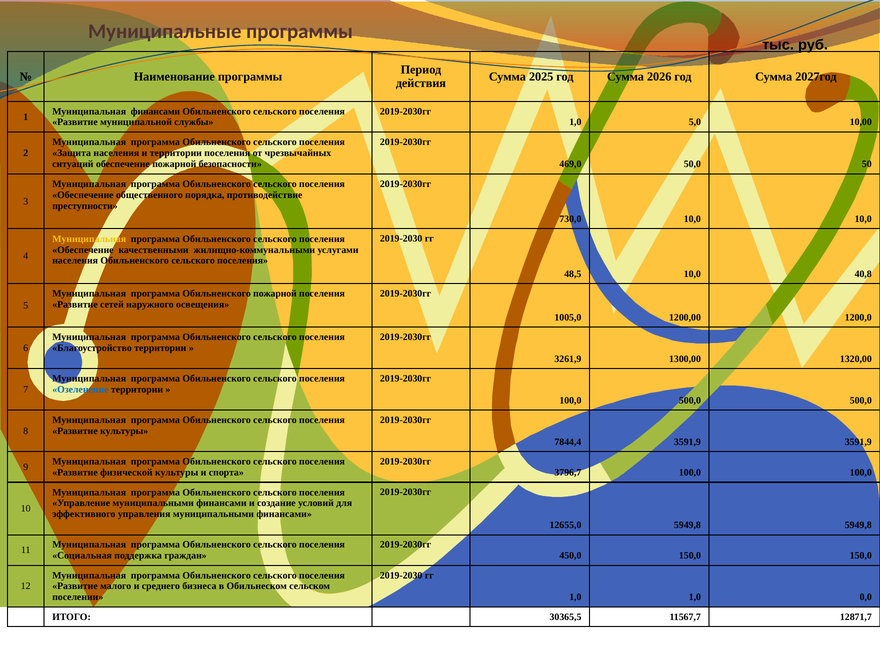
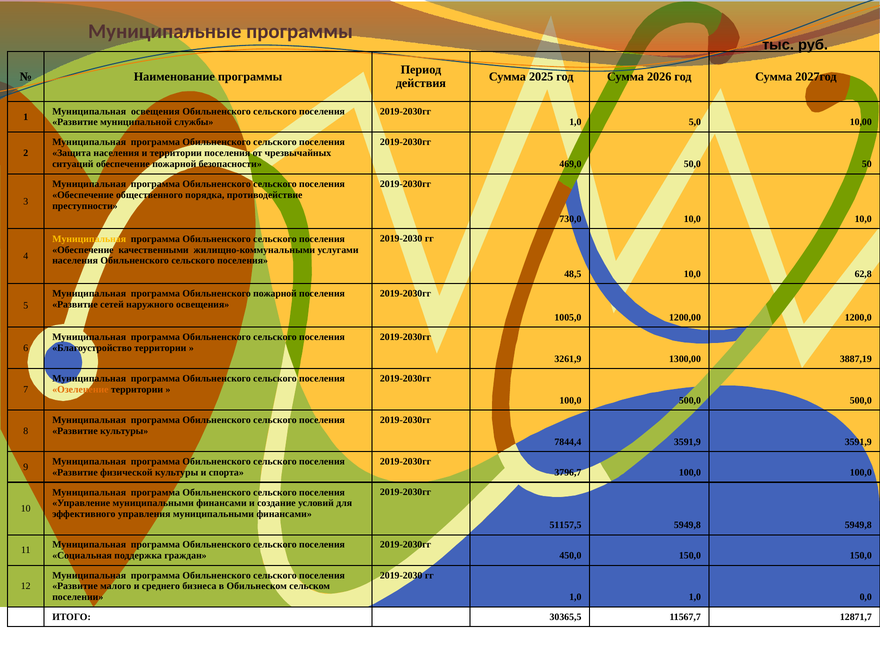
Муниципальная финансами: финансами -> освещения
40,8: 40,8 -> 62,8
1320,00: 1320,00 -> 3887,19
Озеленение colour: blue -> orange
12655,0: 12655,0 -> 51157,5
